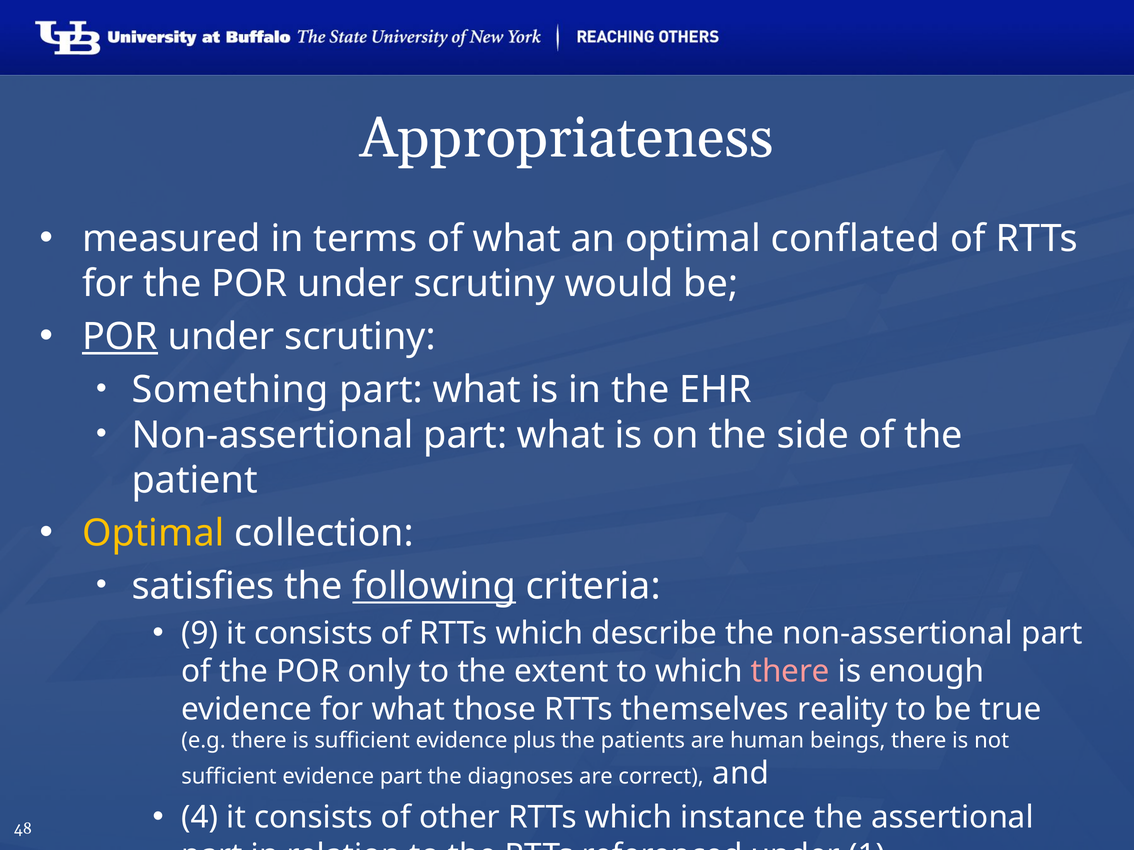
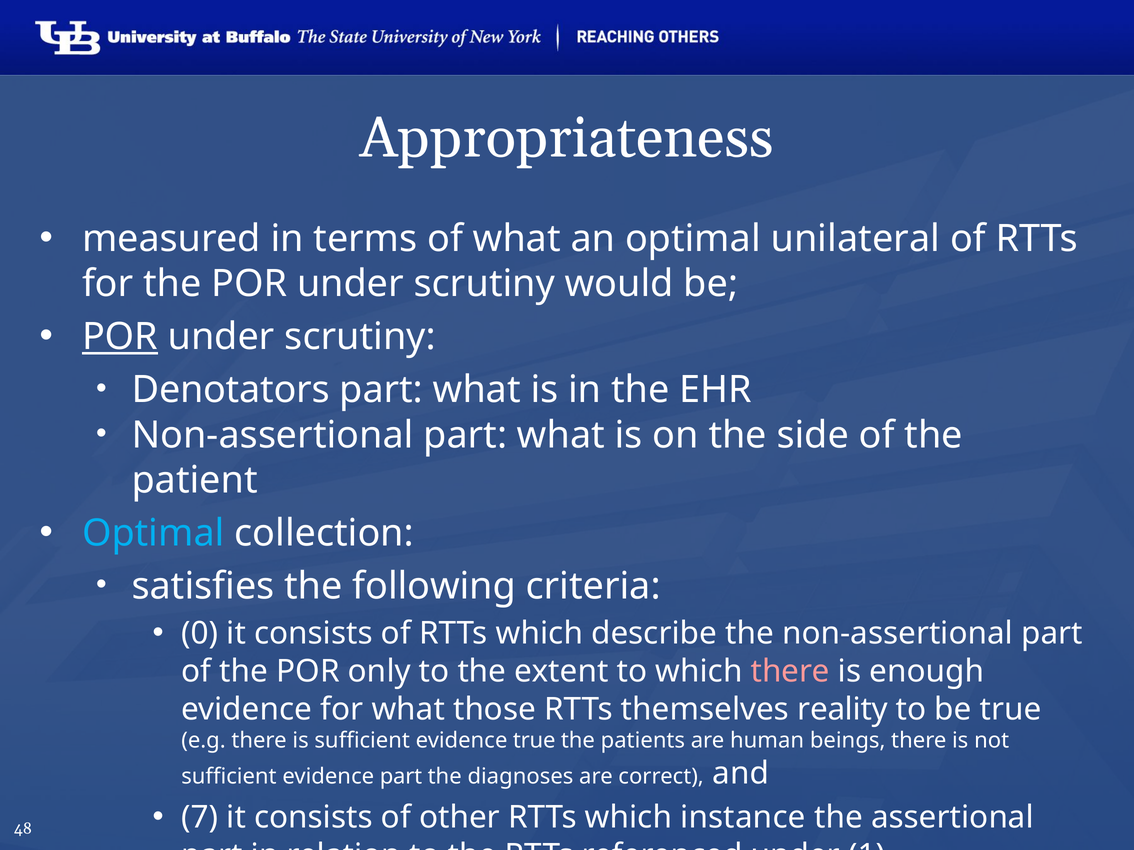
conflated: conflated -> unilateral
Something: Something -> Denotators
Optimal at (153, 534) colour: yellow -> light blue
following underline: present -> none
9: 9 -> 0
evidence plus: plus -> true
4: 4 -> 7
